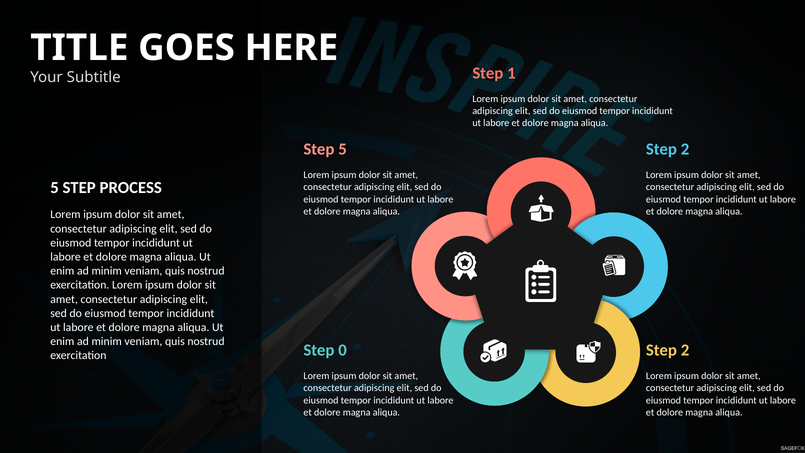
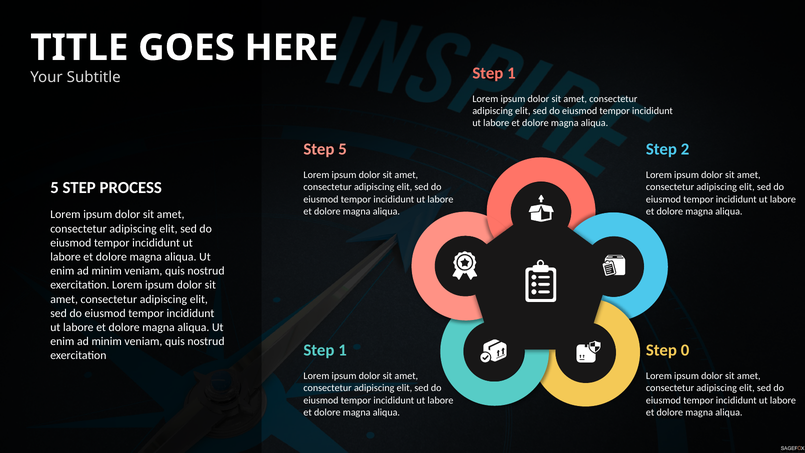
0 at (343, 350): 0 -> 1
2 at (685, 350): 2 -> 0
